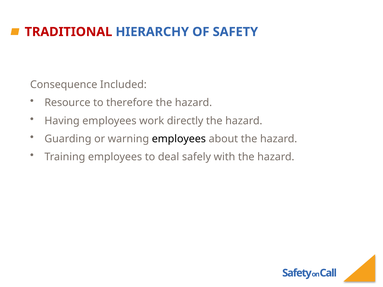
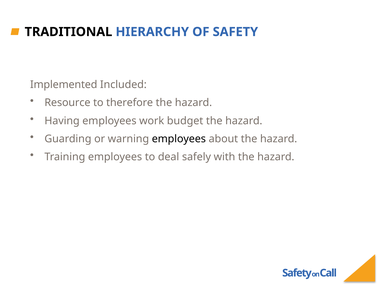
TRADITIONAL colour: red -> black
Consequence: Consequence -> Implemented
directly: directly -> budget
